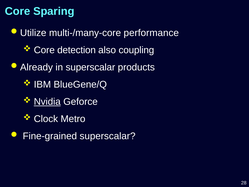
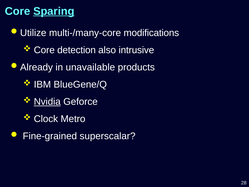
Sparing underline: none -> present
performance: performance -> modifications
coupling: coupling -> intrusive
in superscalar: superscalar -> unavailable
